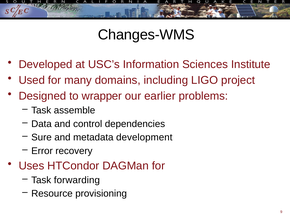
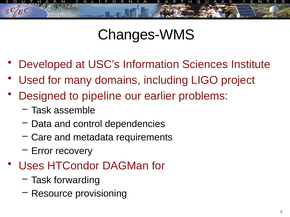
wrapper: wrapper -> pipeline
Sure: Sure -> Care
development: development -> requirements
